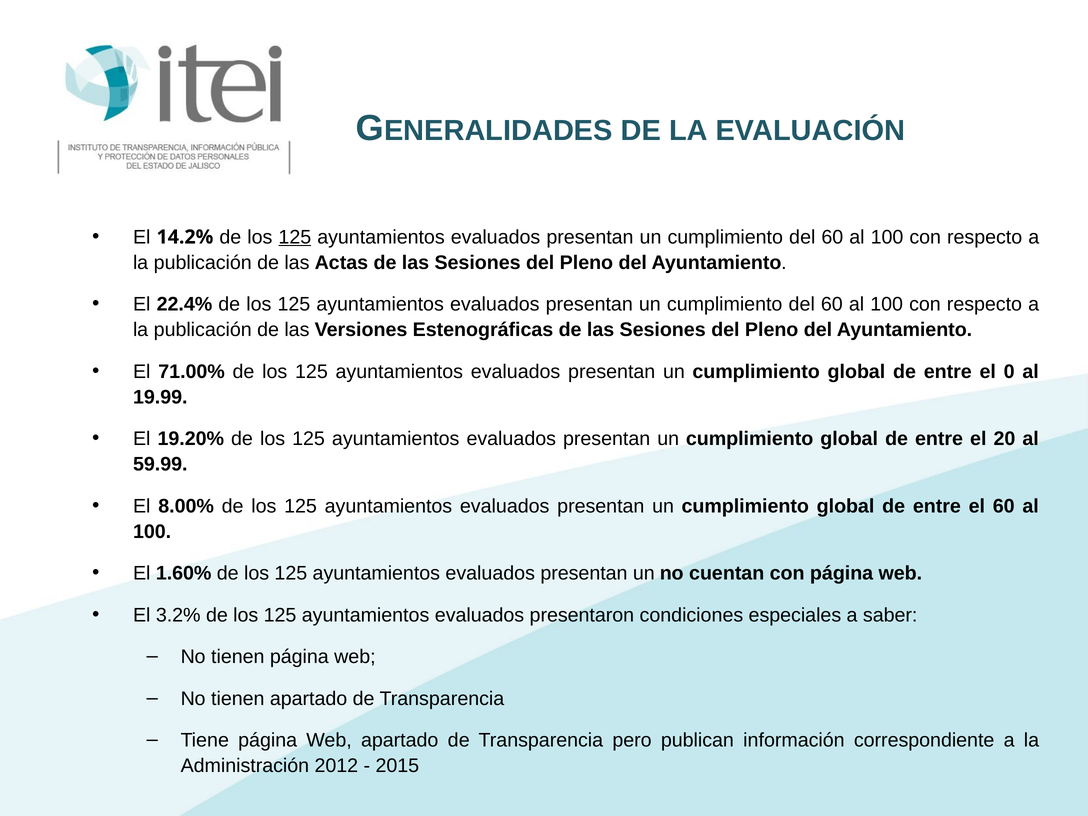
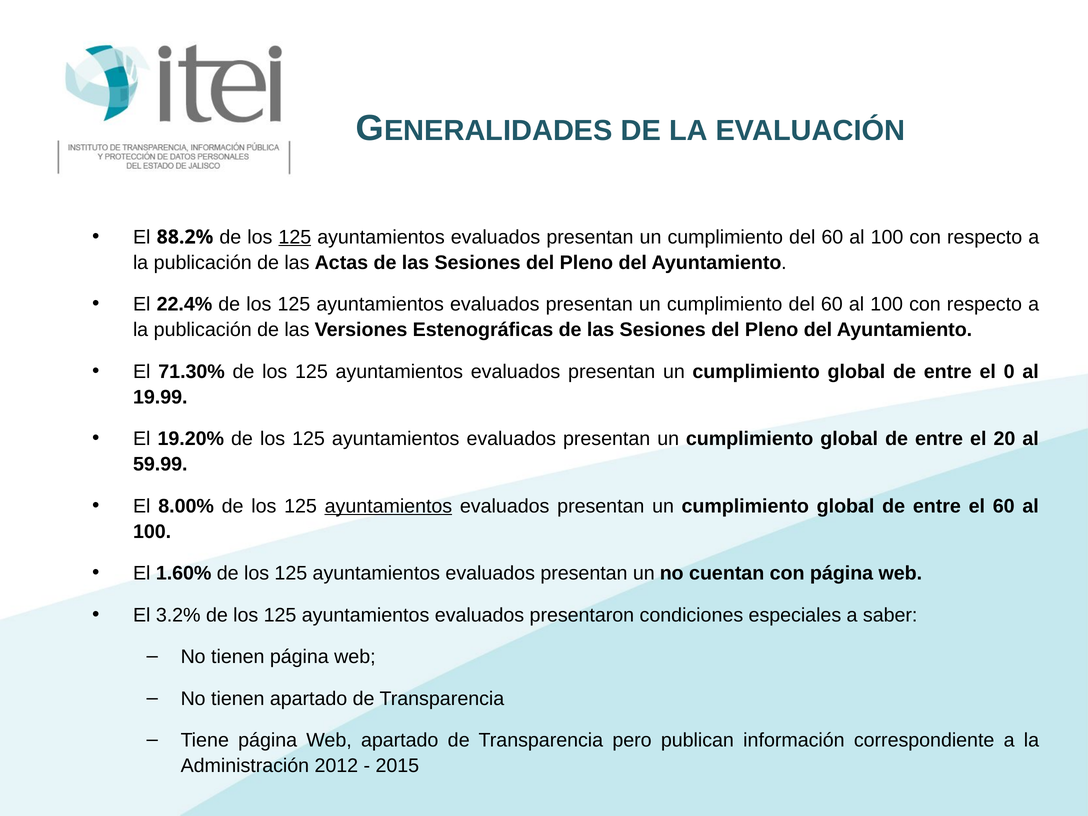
14.2%: 14.2% -> 88.2%
71.00%: 71.00% -> 71.30%
ayuntamientos at (388, 506) underline: none -> present
